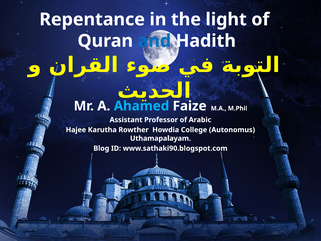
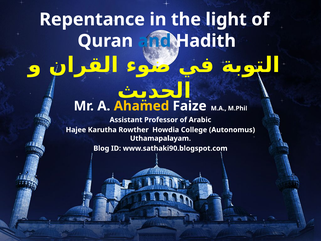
Ahamed colour: light blue -> yellow
